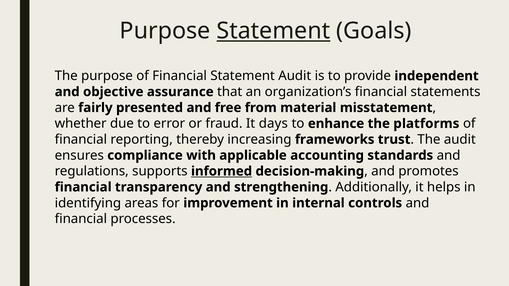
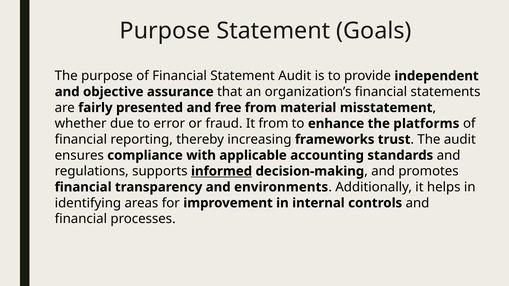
Statement at (273, 31) underline: present -> none
It days: days -> from
strengthening: strengthening -> environments
